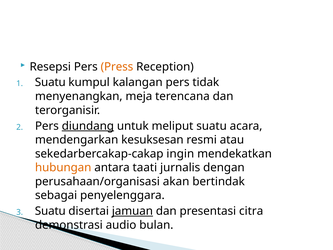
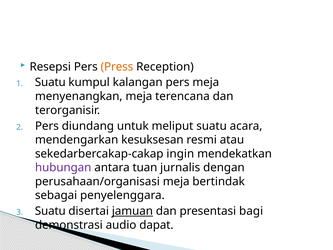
pers tidak: tidak -> meja
diundang underline: present -> none
hubungan colour: orange -> purple
taati: taati -> tuan
perusahaan/organisasi akan: akan -> meja
citra: citra -> bagi
bulan: bulan -> dapat
